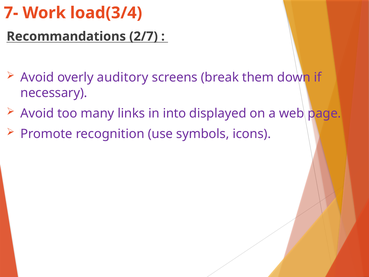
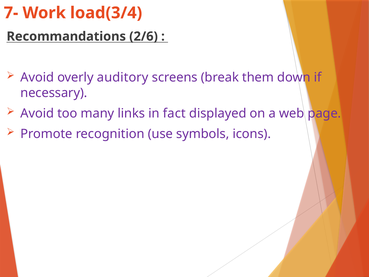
2/7: 2/7 -> 2/6
into: into -> fact
